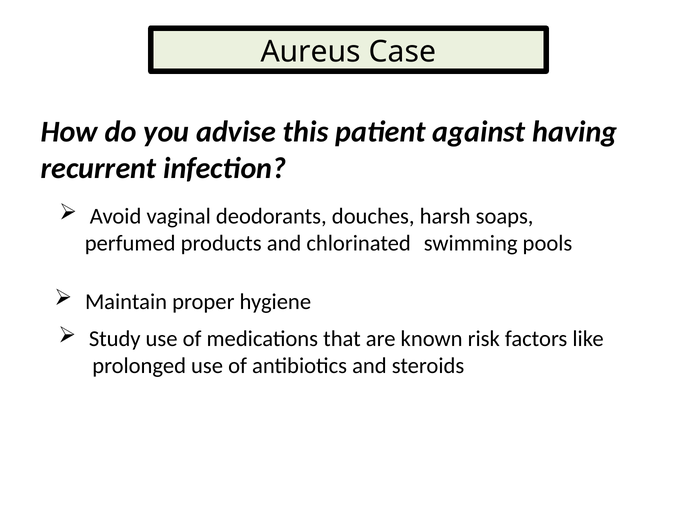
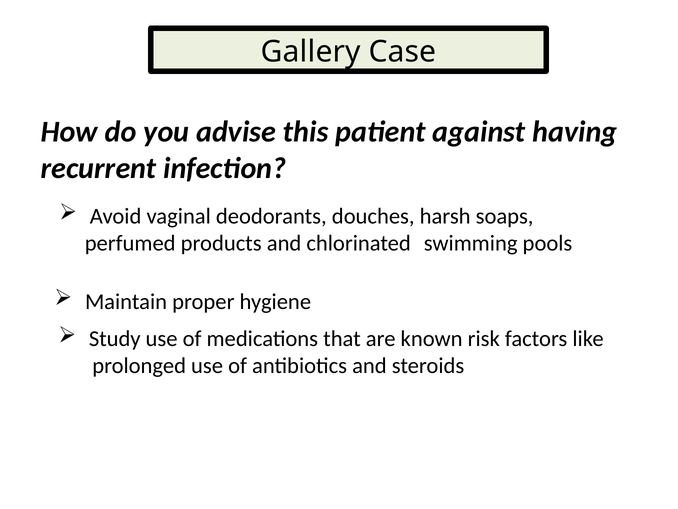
Aureus: Aureus -> Gallery
